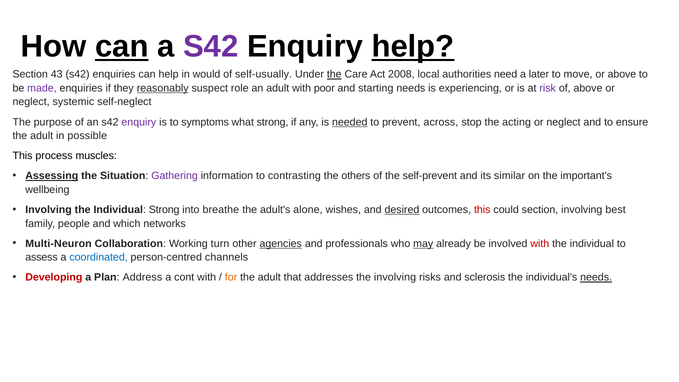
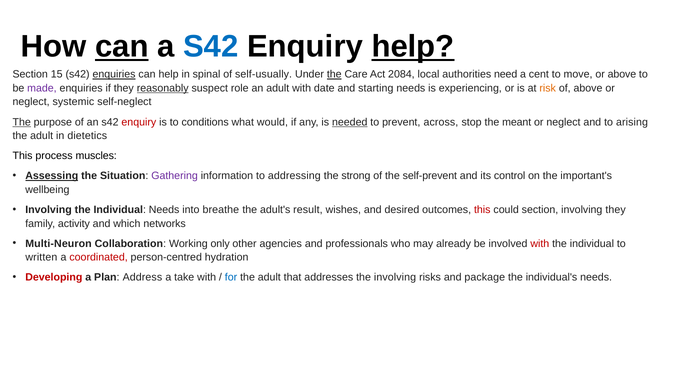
S42 at (211, 47) colour: purple -> blue
43: 43 -> 15
enquiries at (114, 74) underline: none -> present
would: would -> spinal
2008: 2008 -> 2084
later: later -> cent
poor: poor -> date
risk colour: purple -> orange
The at (22, 122) underline: none -> present
enquiry at (139, 122) colour: purple -> red
symptoms: symptoms -> conditions
what strong: strong -> would
acting: acting -> meant
ensure: ensure -> arising
possible: possible -> dietetics
contrasting: contrasting -> addressing
others: others -> strong
similar: similar -> control
Individual Strong: Strong -> Needs
alone: alone -> result
desired underline: present -> none
involving best: best -> they
people: people -> activity
turn: turn -> only
agencies underline: present -> none
may underline: present -> none
assess: assess -> written
coordinated colour: blue -> red
channels: channels -> hydration
cont: cont -> take
for colour: orange -> blue
sclerosis: sclerosis -> package
needs at (596, 277) underline: present -> none
